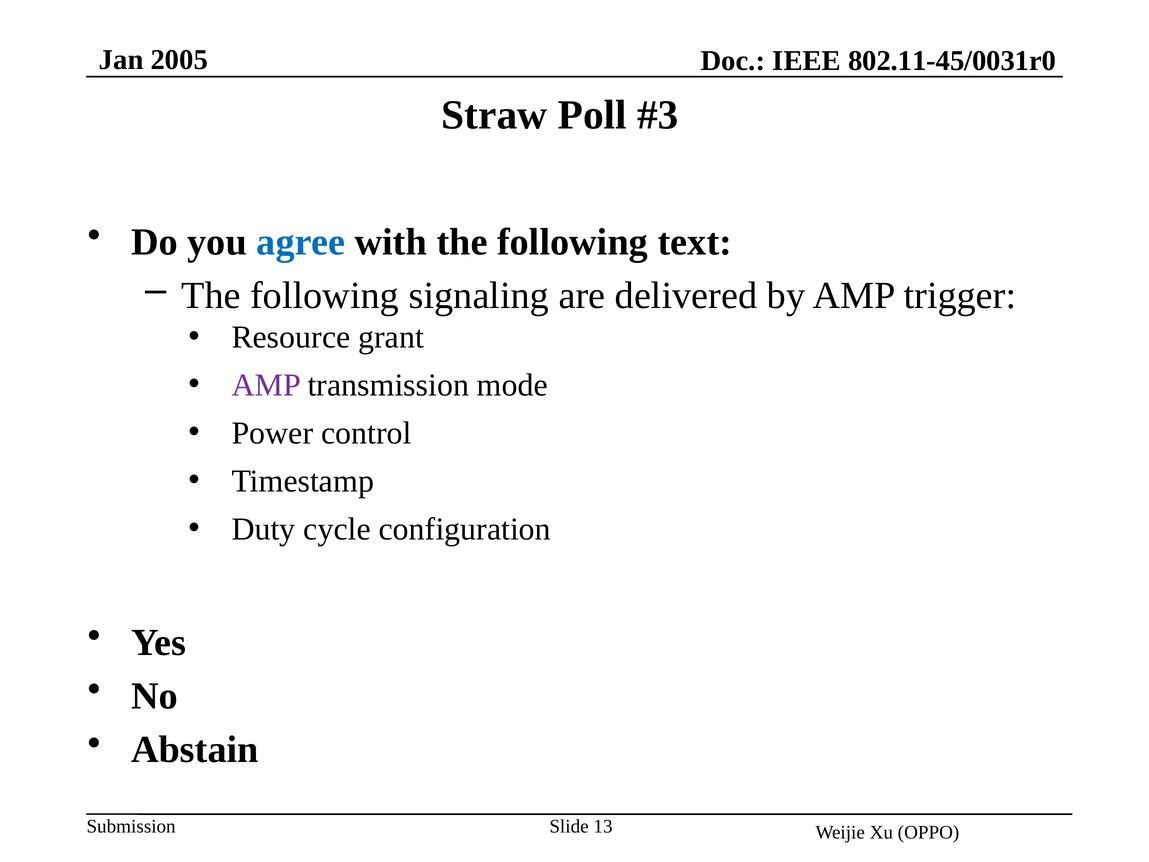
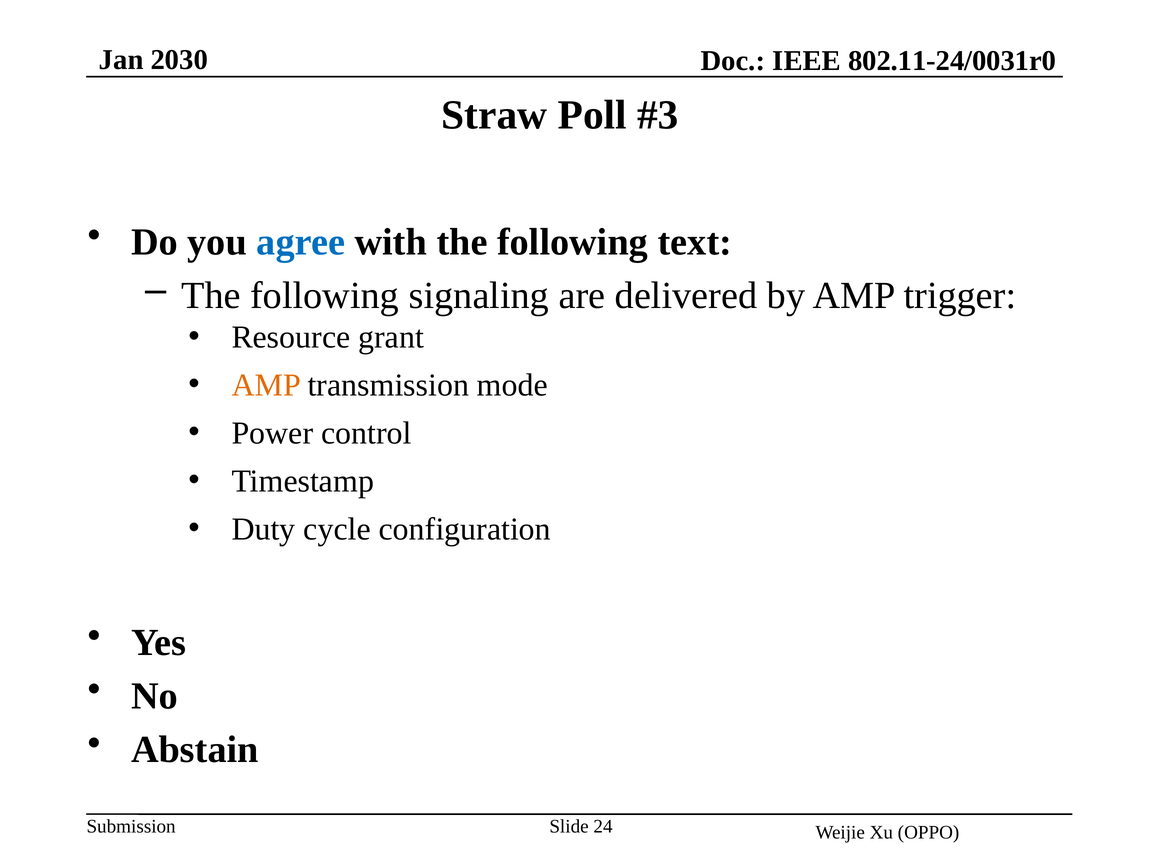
2005: 2005 -> 2030
802.11-45/0031r0: 802.11-45/0031r0 -> 802.11-24/0031r0
AMP at (266, 385) colour: purple -> orange
13: 13 -> 24
